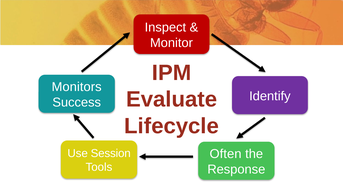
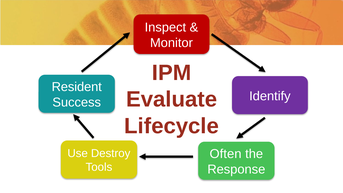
Monitors: Monitors -> Resident
Session: Session -> Destroy
